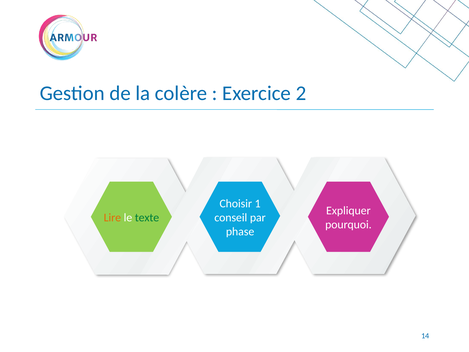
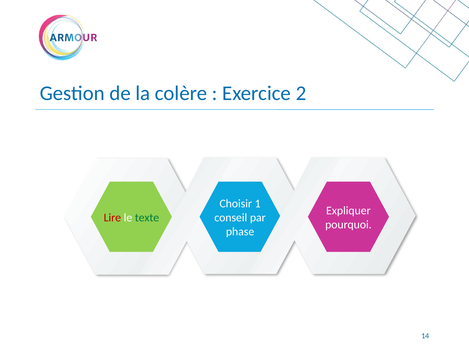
Lire colour: orange -> red
